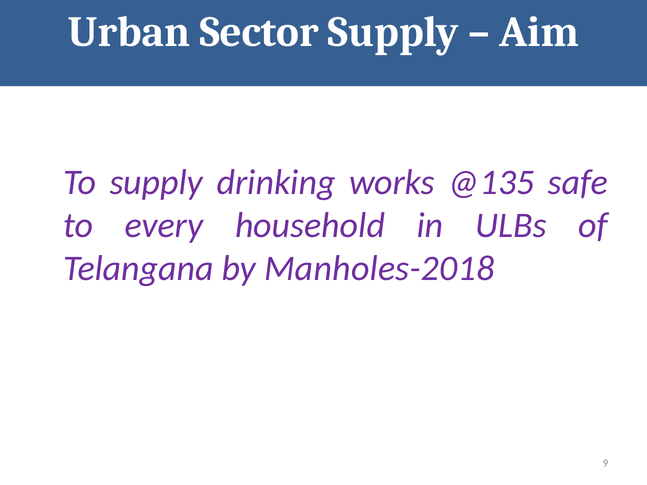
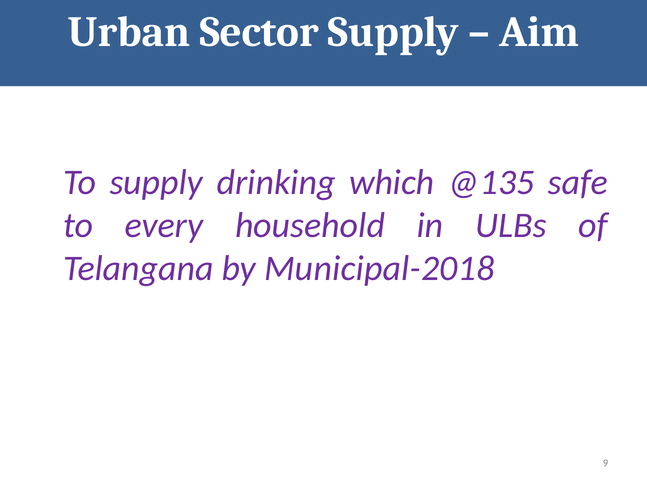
works: works -> which
Manholes-2018: Manholes-2018 -> Municipal-2018
